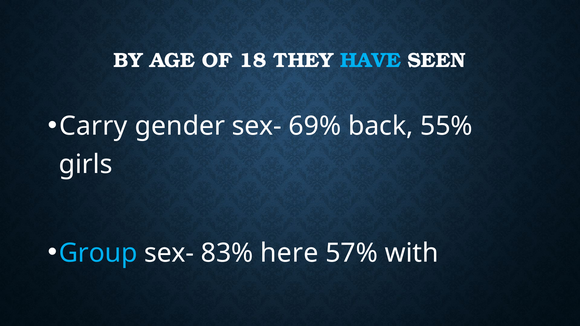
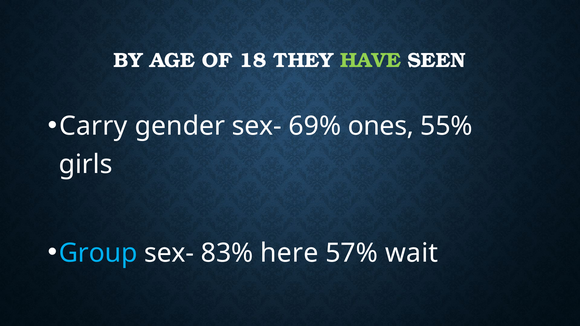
HAVE colour: light blue -> light green
back: back -> ones
with: with -> wait
